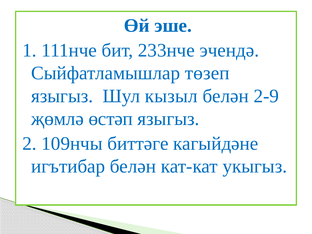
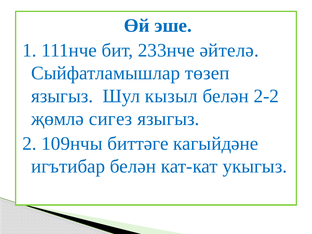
эчендә: эчендә -> әйтелә
2-9: 2-9 -> 2-2
өстәп: өстәп -> сигез
